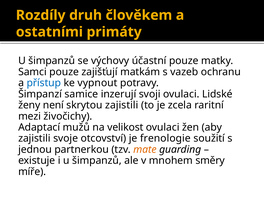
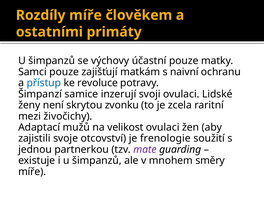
Rozdíly druh: druh -> míře
vazeb: vazeb -> naivní
vypnout: vypnout -> revoluce
skrytou zajistili: zajistili -> zvonku
mate colour: orange -> purple
